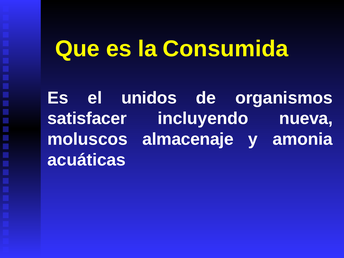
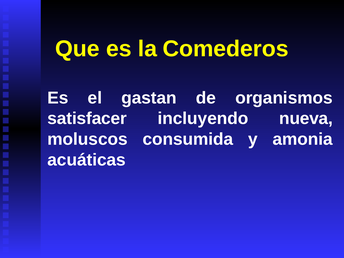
Consumida: Consumida -> Comederos
unidos: unidos -> gastan
almacenaje: almacenaje -> consumida
